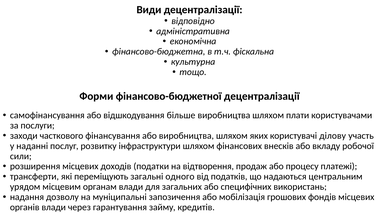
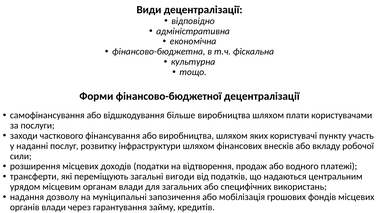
ділову: ділову -> пункту
процесу: процесу -> водного
одного: одного -> вигоди
